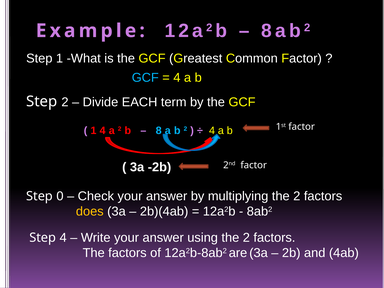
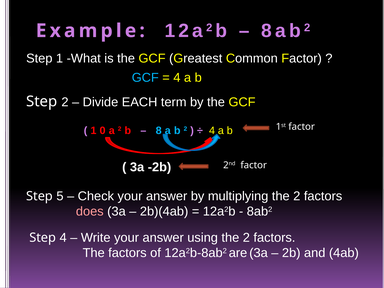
1 4: 4 -> 0
0: 0 -> 5
does colour: yellow -> pink
